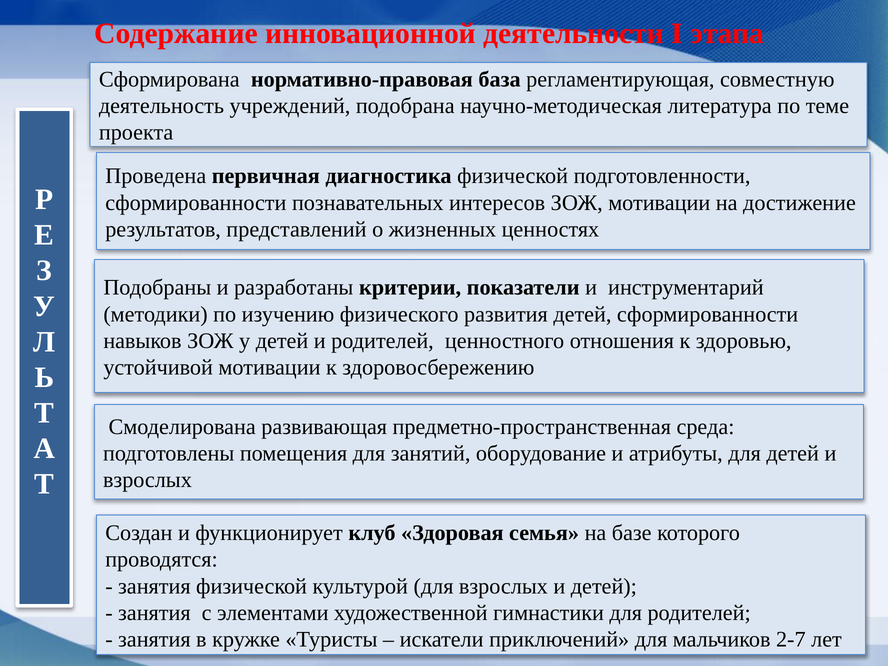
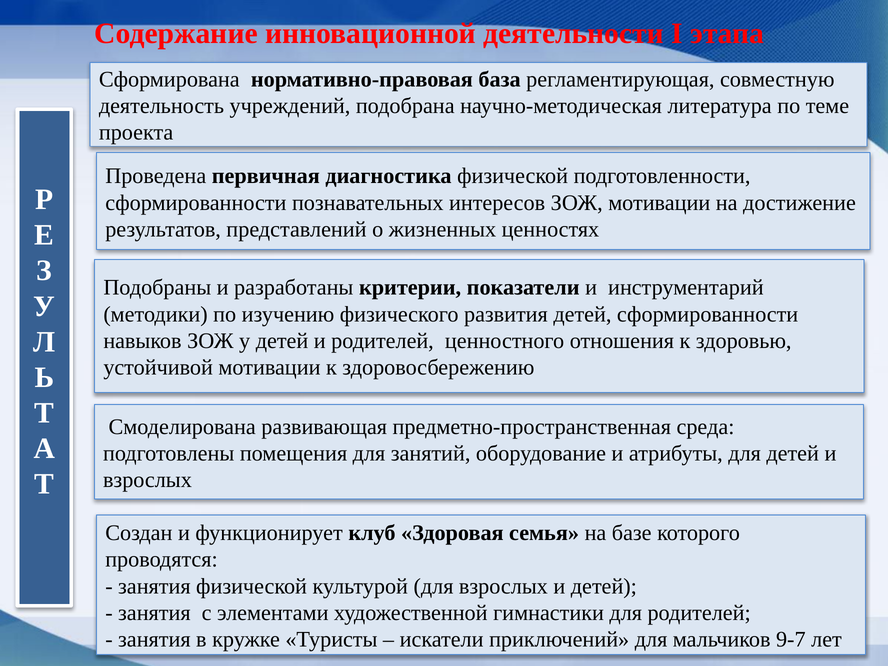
2-7: 2-7 -> 9-7
